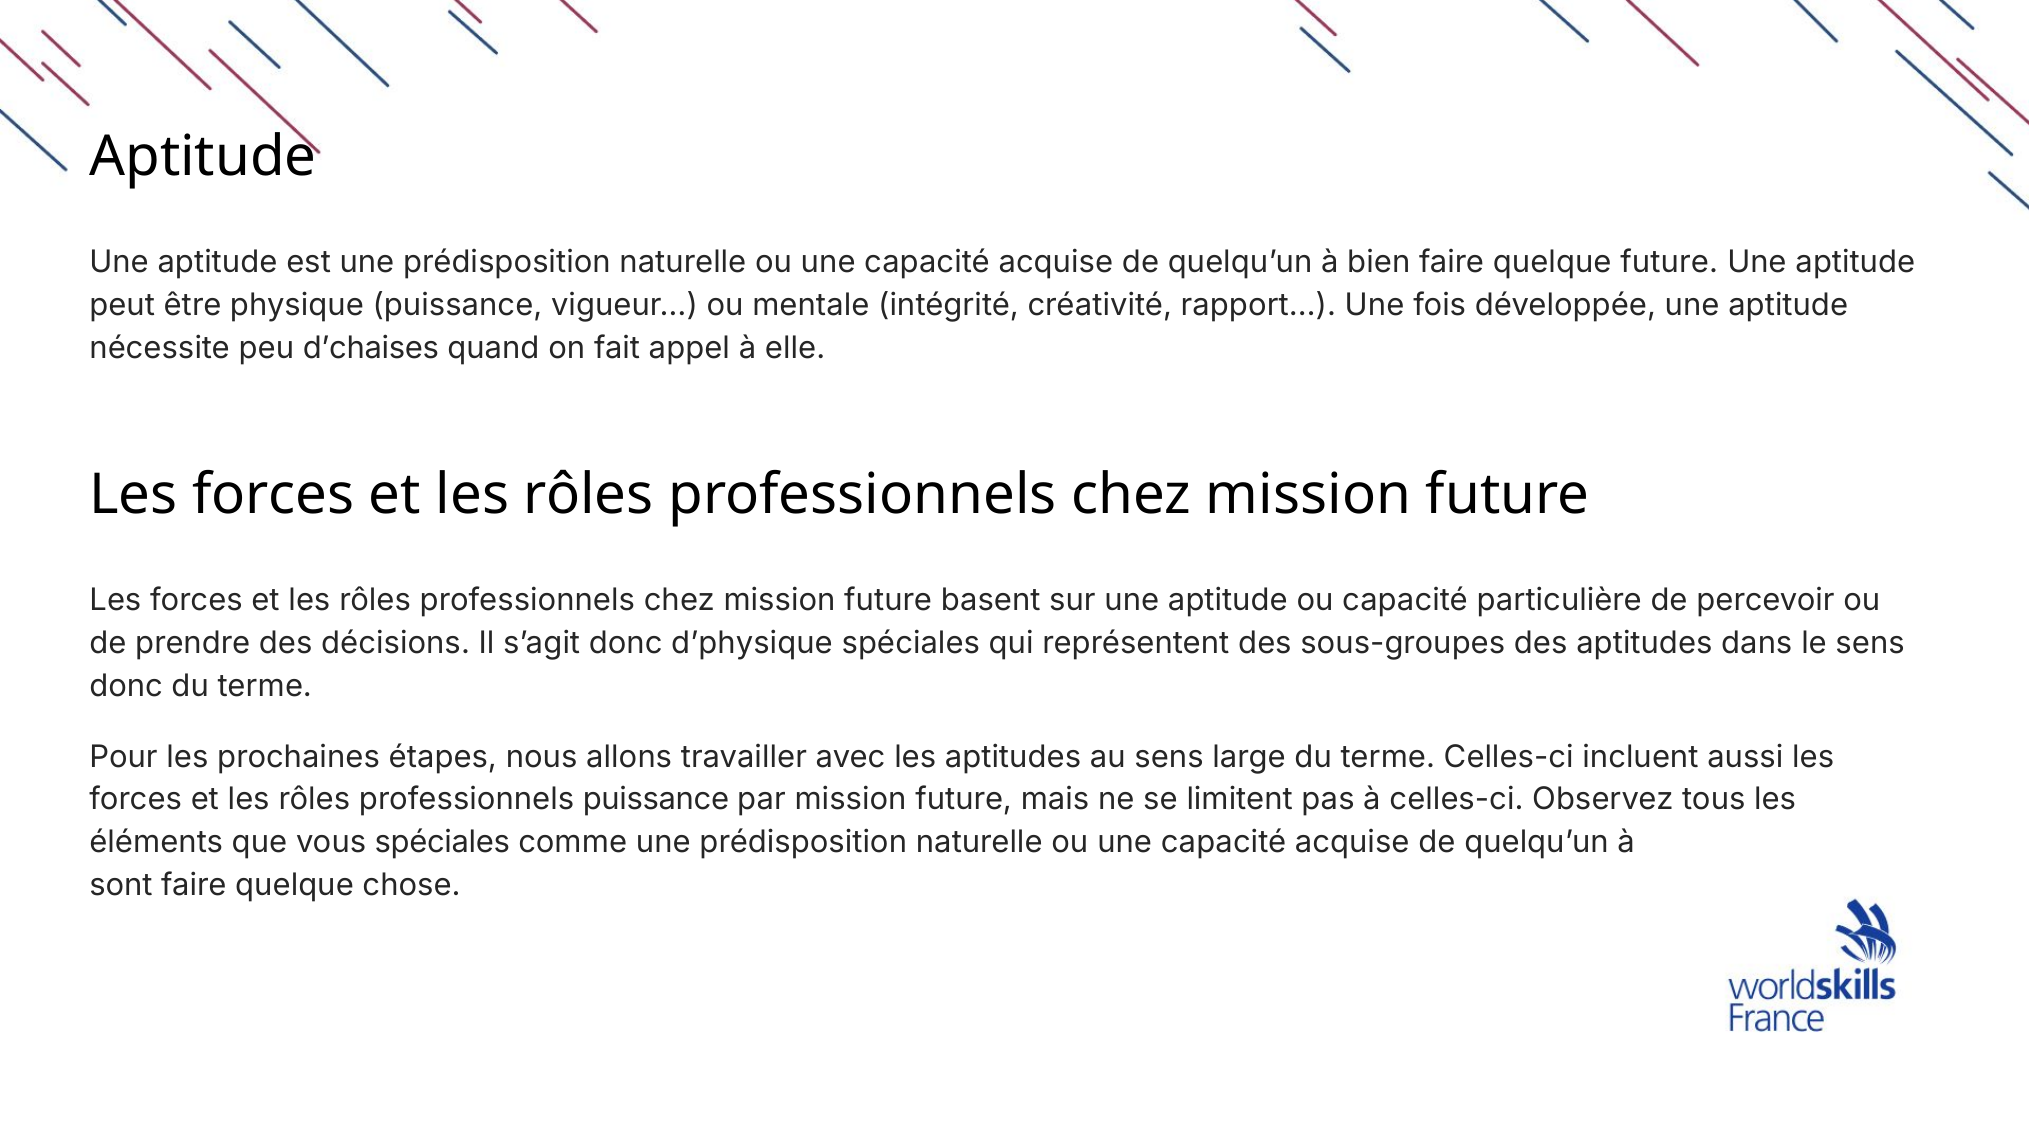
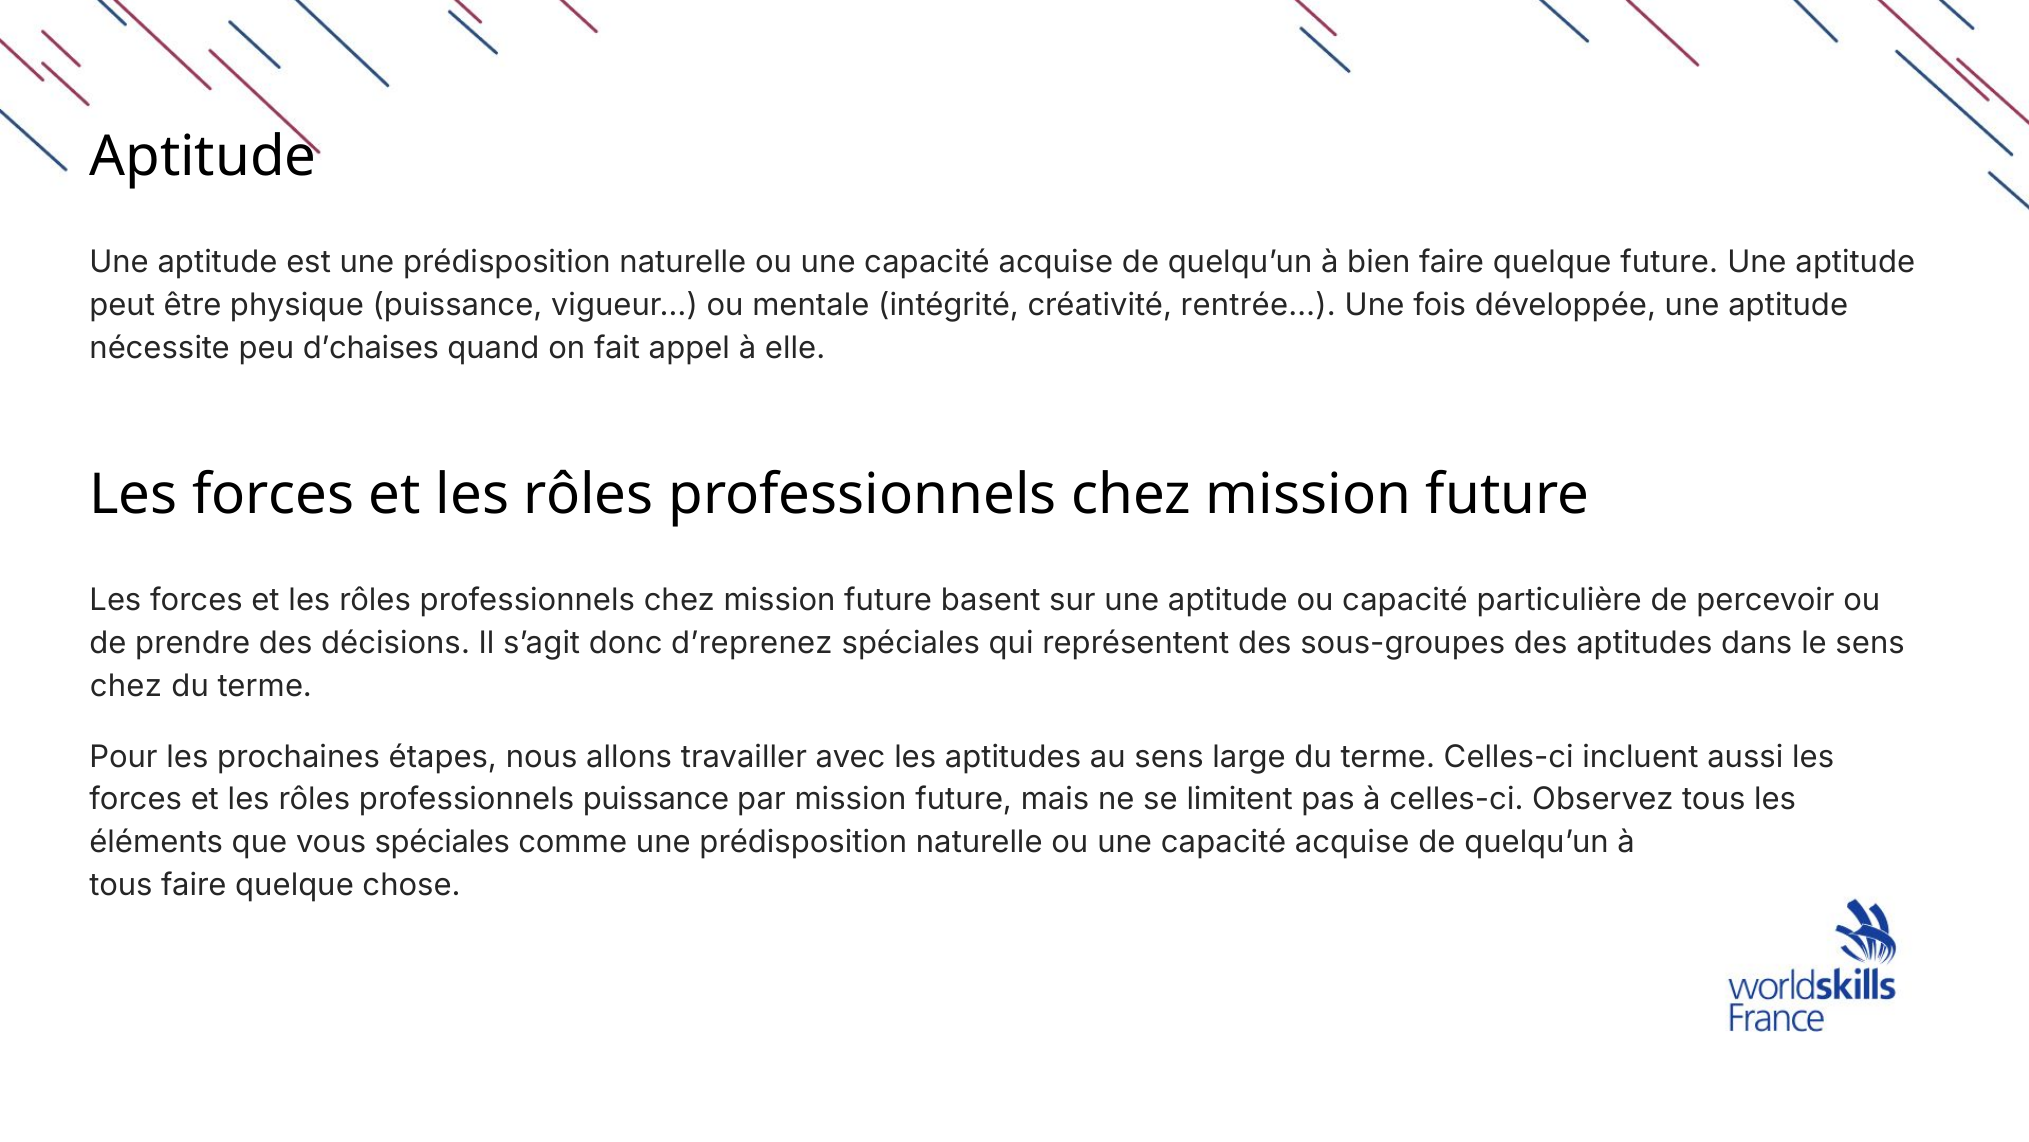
rapport…: rapport… -> rentrée…
d’physique: d’physique -> d’reprenez
donc at (126, 686): donc -> chez
sont at (121, 885): sont -> tous
